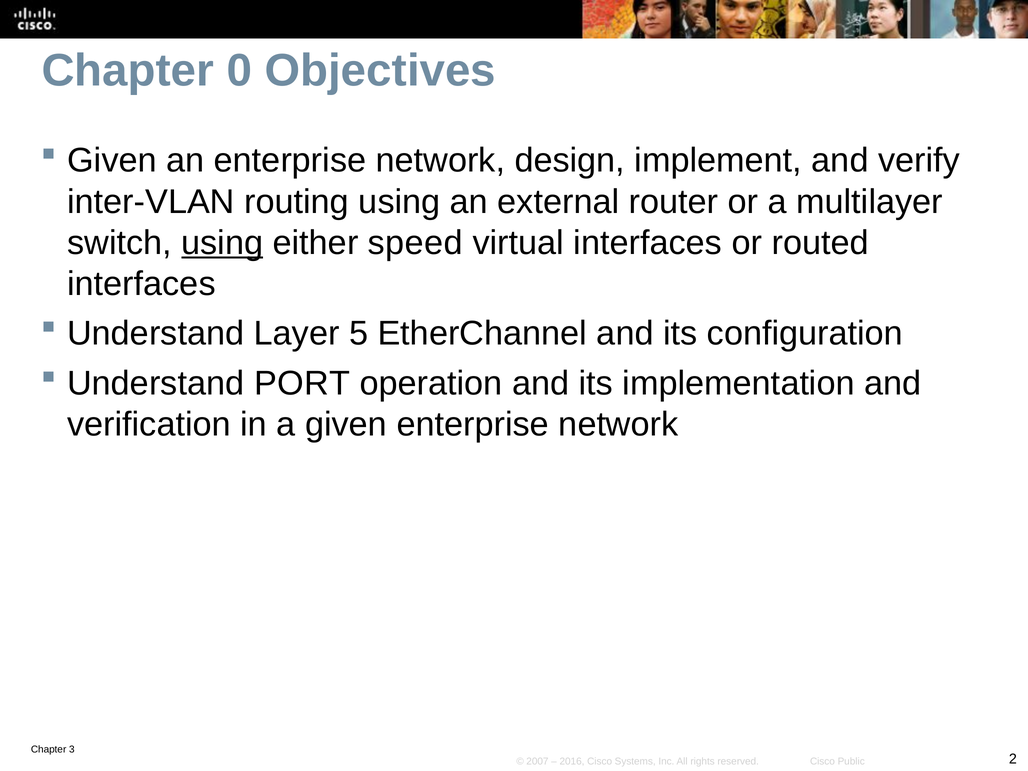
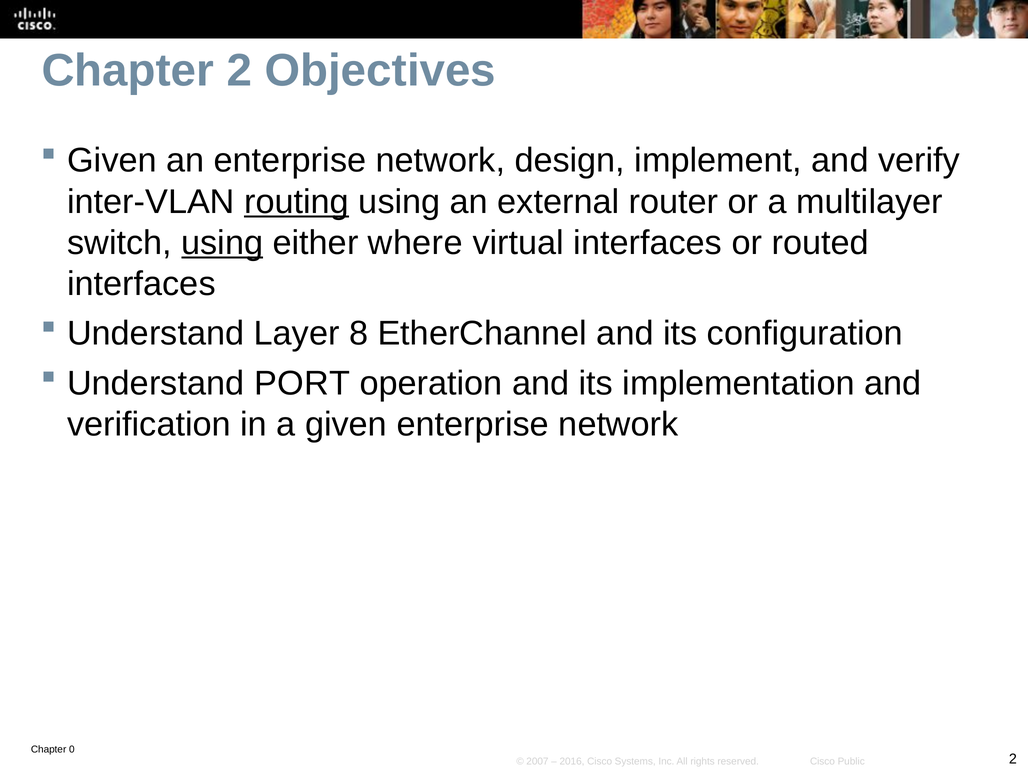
Chapter 0: 0 -> 2
routing underline: none -> present
speed: speed -> where
5: 5 -> 8
3: 3 -> 0
